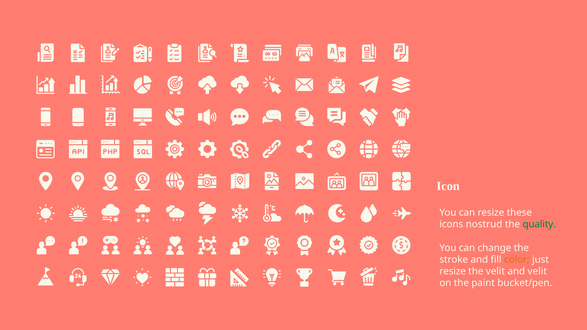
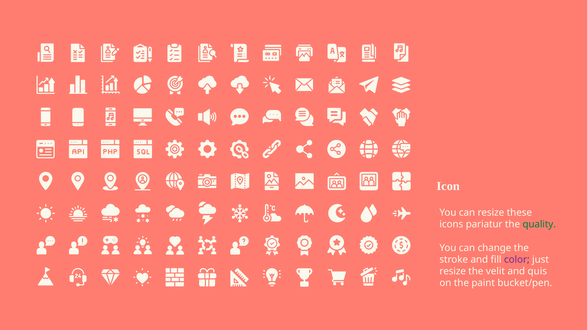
nostrud: nostrud -> pariatur
color colour: orange -> purple
and velit: velit -> quis
